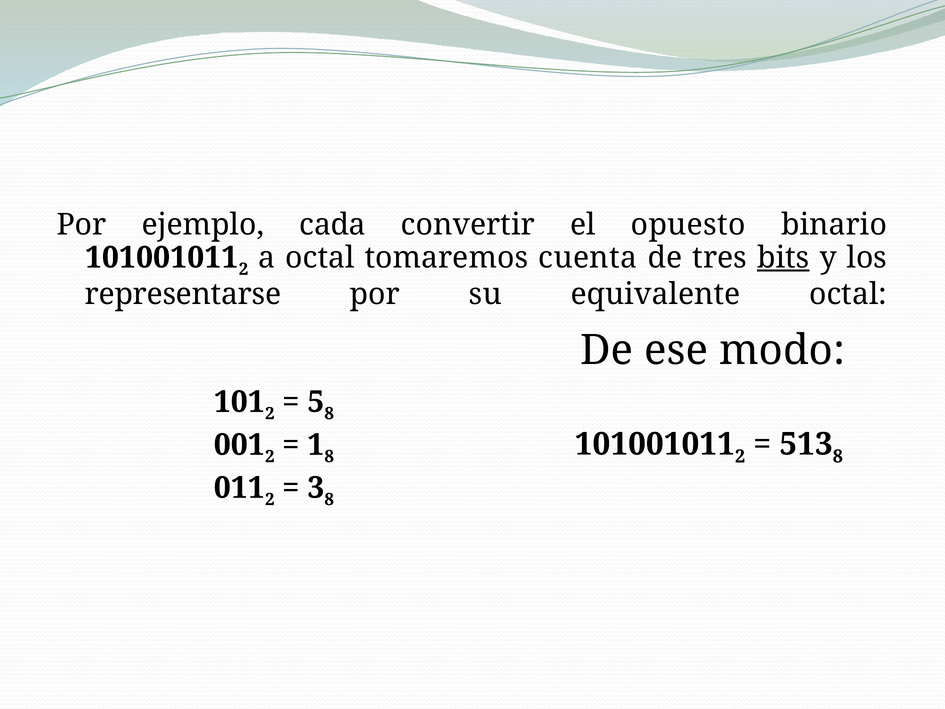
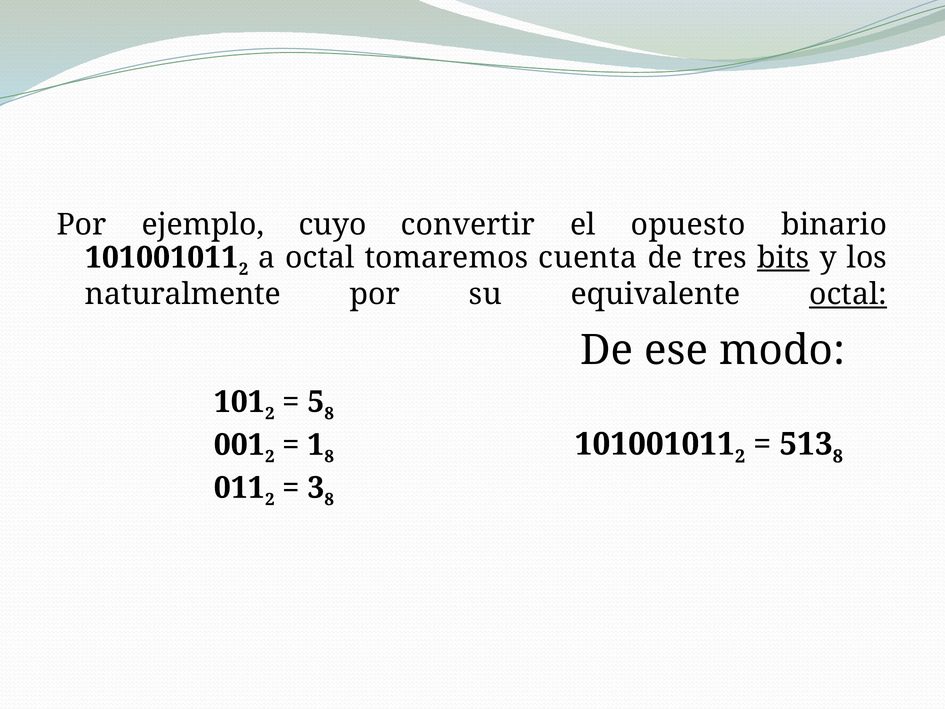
cada: cada -> cuyo
representarse: representarse -> naturalmente
octal at (848, 294) underline: none -> present
